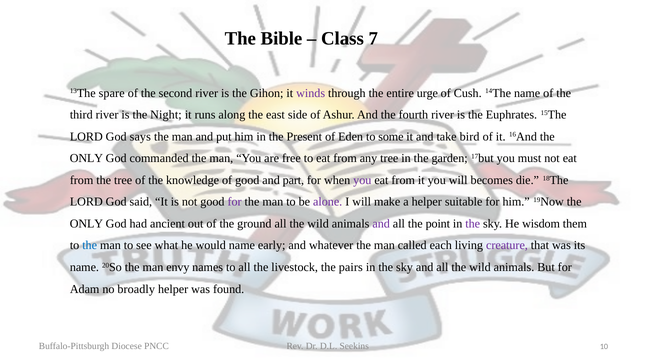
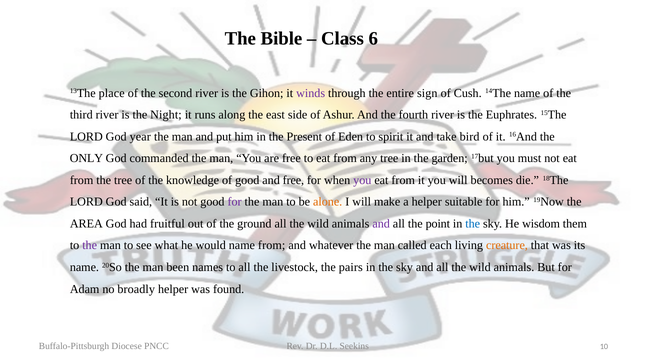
7: 7 -> 6
spare: spare -> place
urge: urge -> sign
says: says -> year
some: some -> spirit
and part: part -> free
alone colour: purple -> orange
ONLY at (86, 224): ONLY -> AREA
ancient: ancient -> fruitful
the at (473, 224) colour: purple -> blue
the at (90, 245) colour: blue -> purple
name early: early -> from
creature colour: purple -> orange
envy: envy -> been
